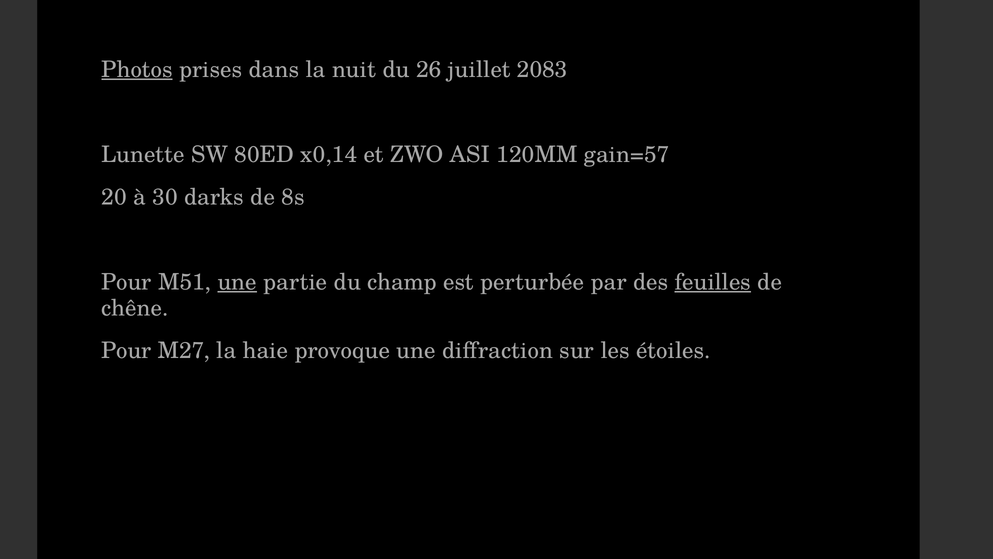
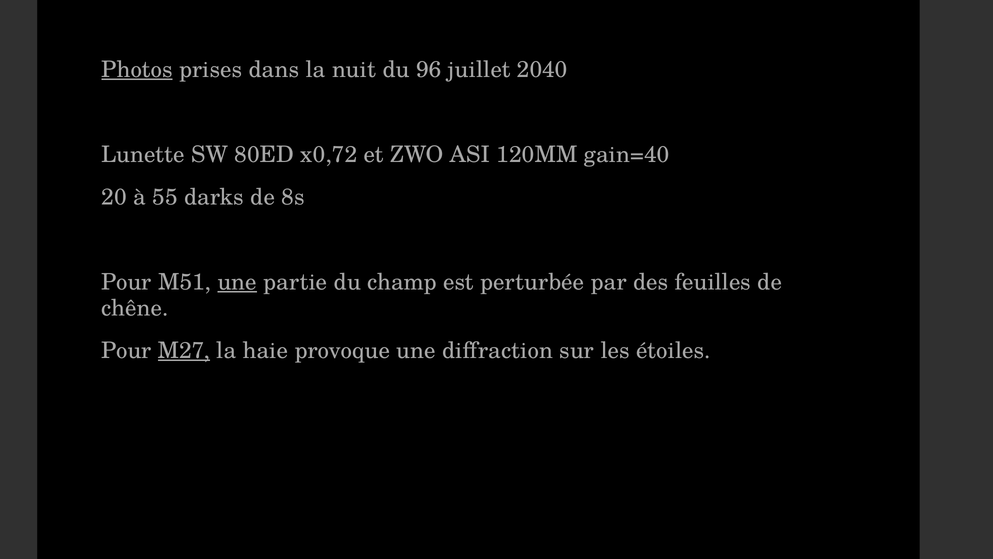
26: 26 -> 96
2083: 2083 -> 2040
x0,14: x0,14 -> x0,72
gain=57: gain=57 -> gain=40
30: 30 -> 55
feuilles underline: present -> none
M27 underline: none -> present
